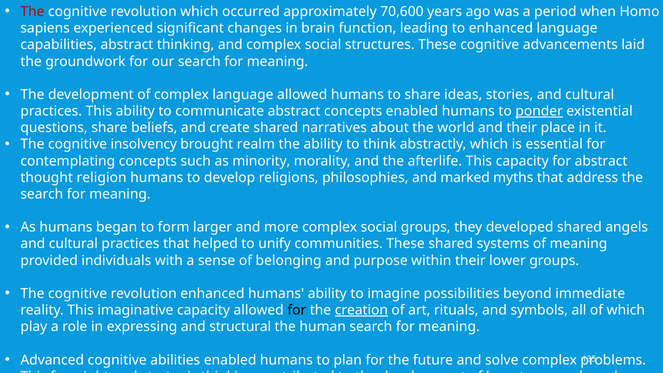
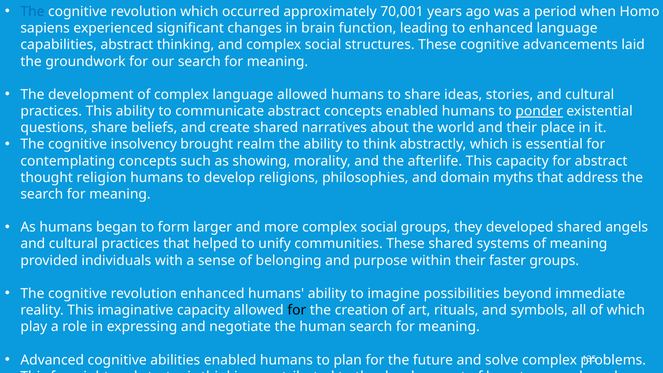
The at (32, 12) colour: red -> blue
70,600: 70,600 -> 70,001
minority: minority -> showing
marked: marked -> domain
lower: lower -> faster
creation underline: present -> none
structural: structural -> negotiate
